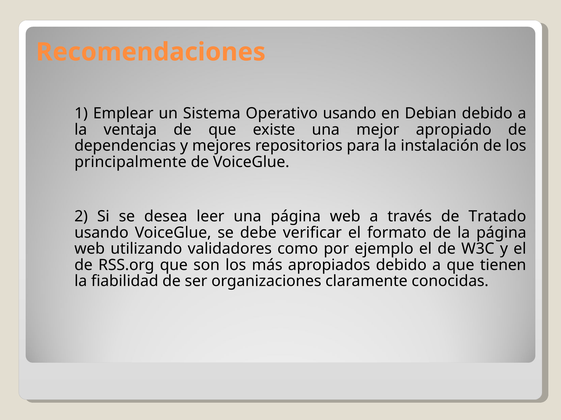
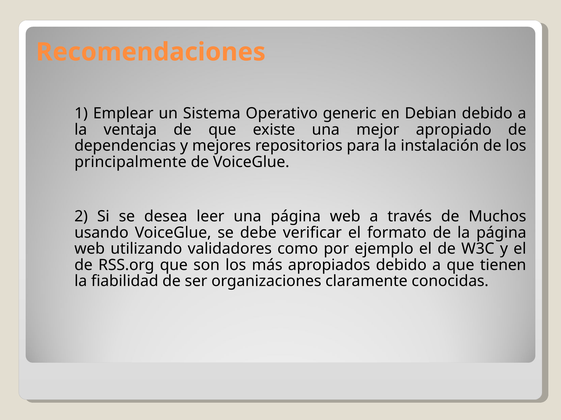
Operativo usando: usando -> generic
Tratado: Tratado -> Muchos
